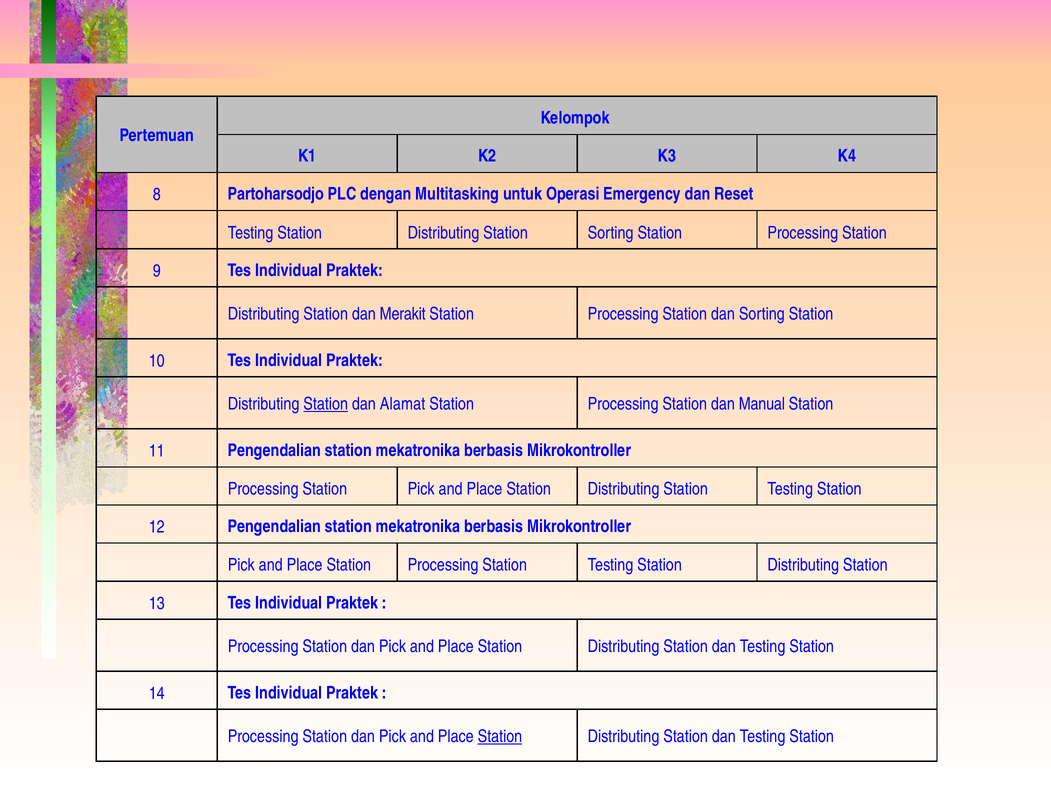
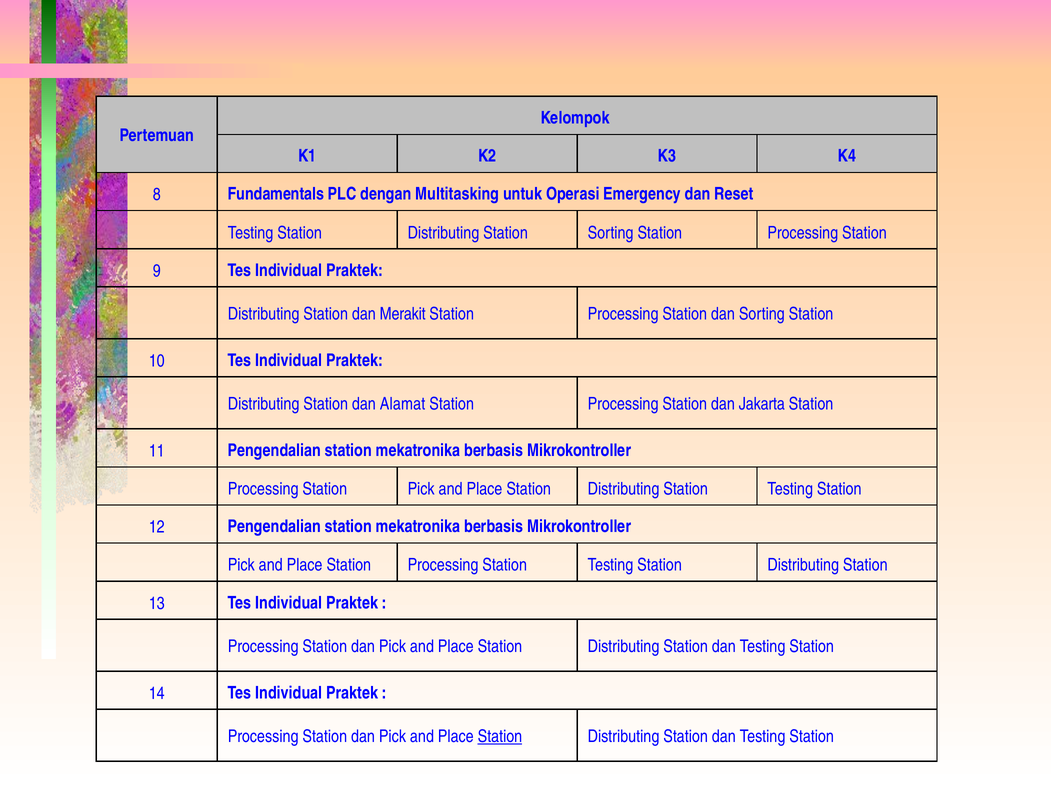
Partoharsodjo: Partoharsodjo -> Fundamentals
Station at (326, 404) underline: present -> none
Manual: Manual -> Jakarta
